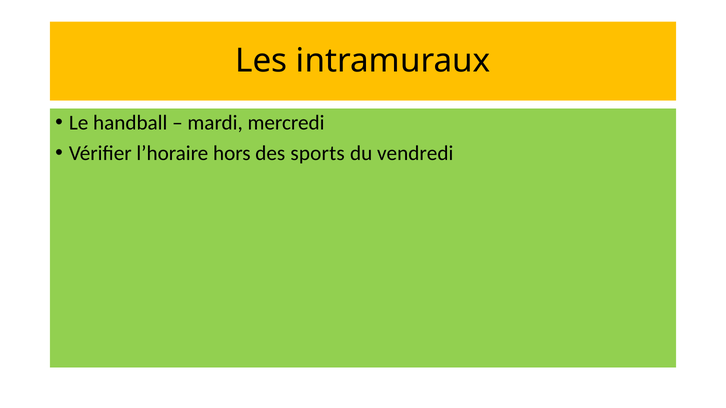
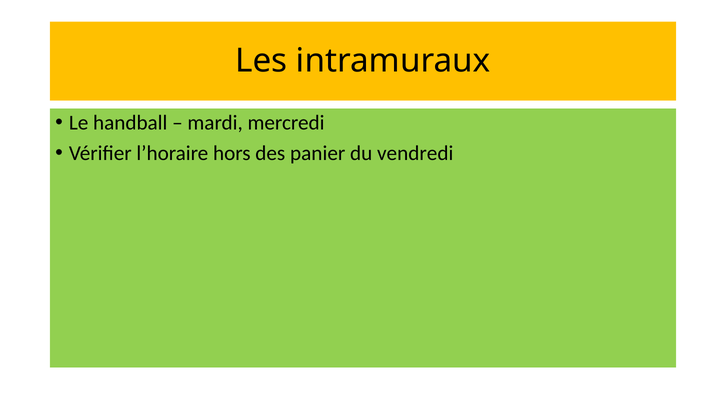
sports: sports -> panier
